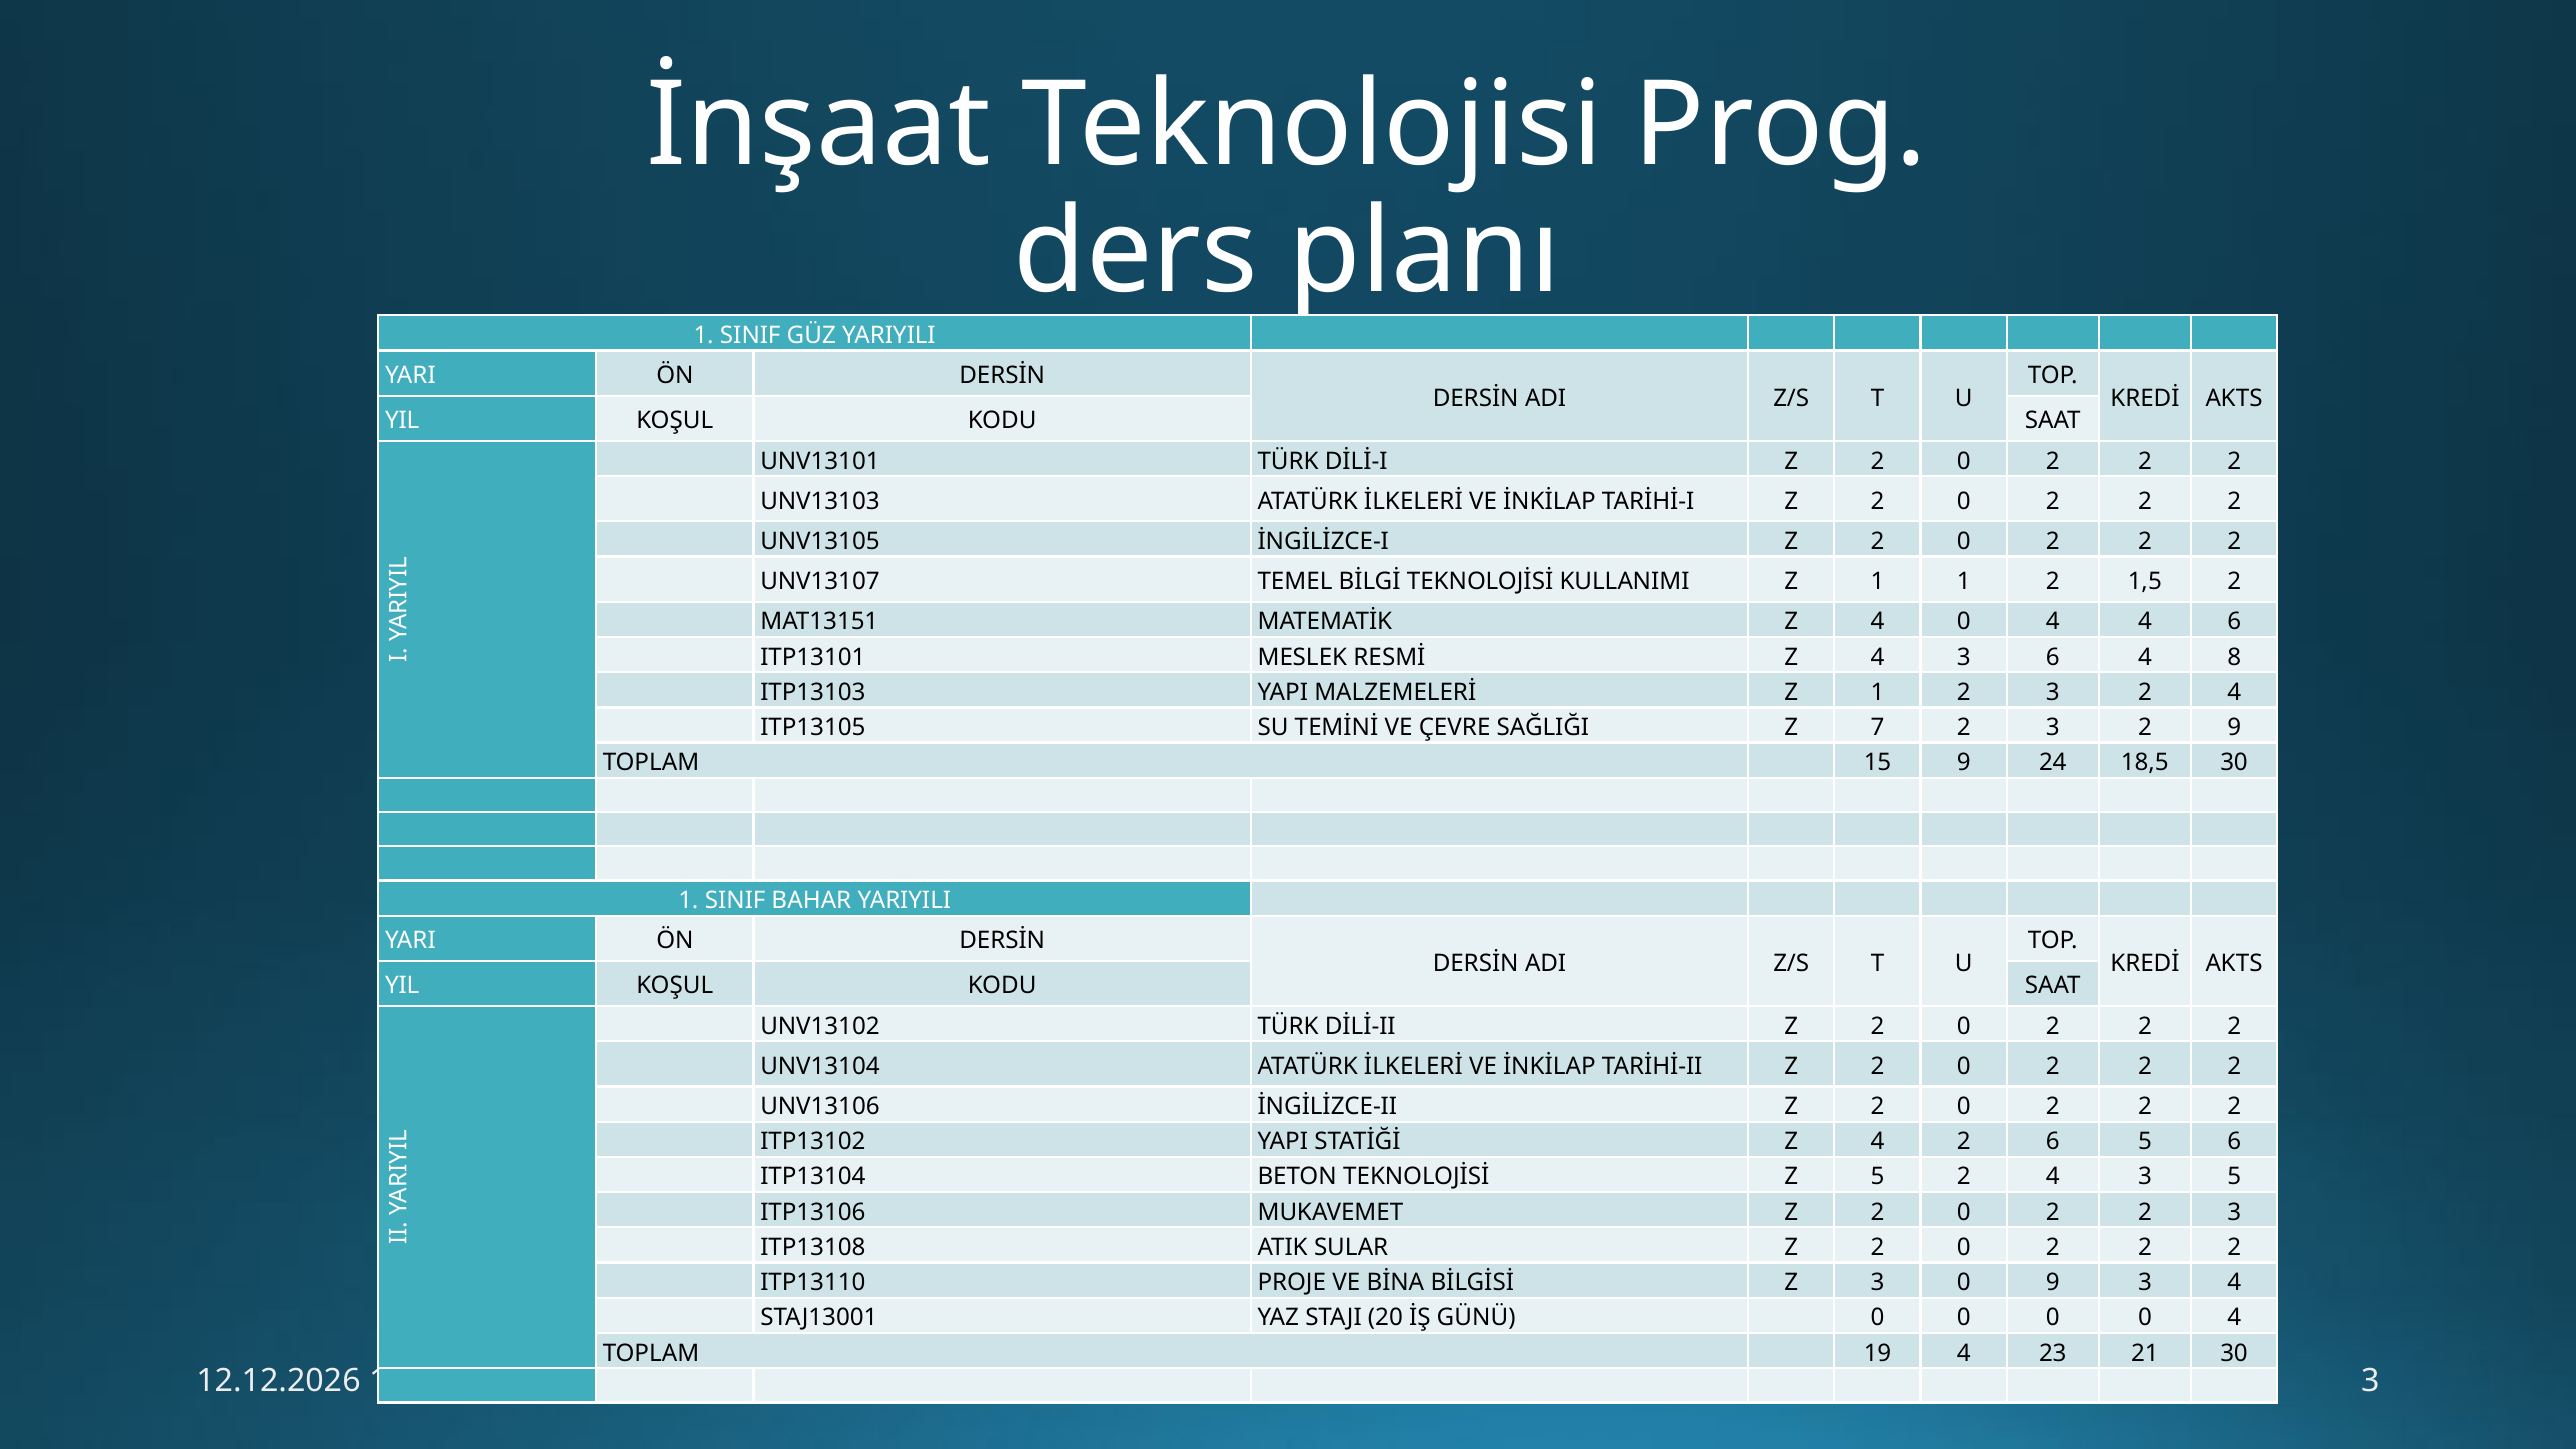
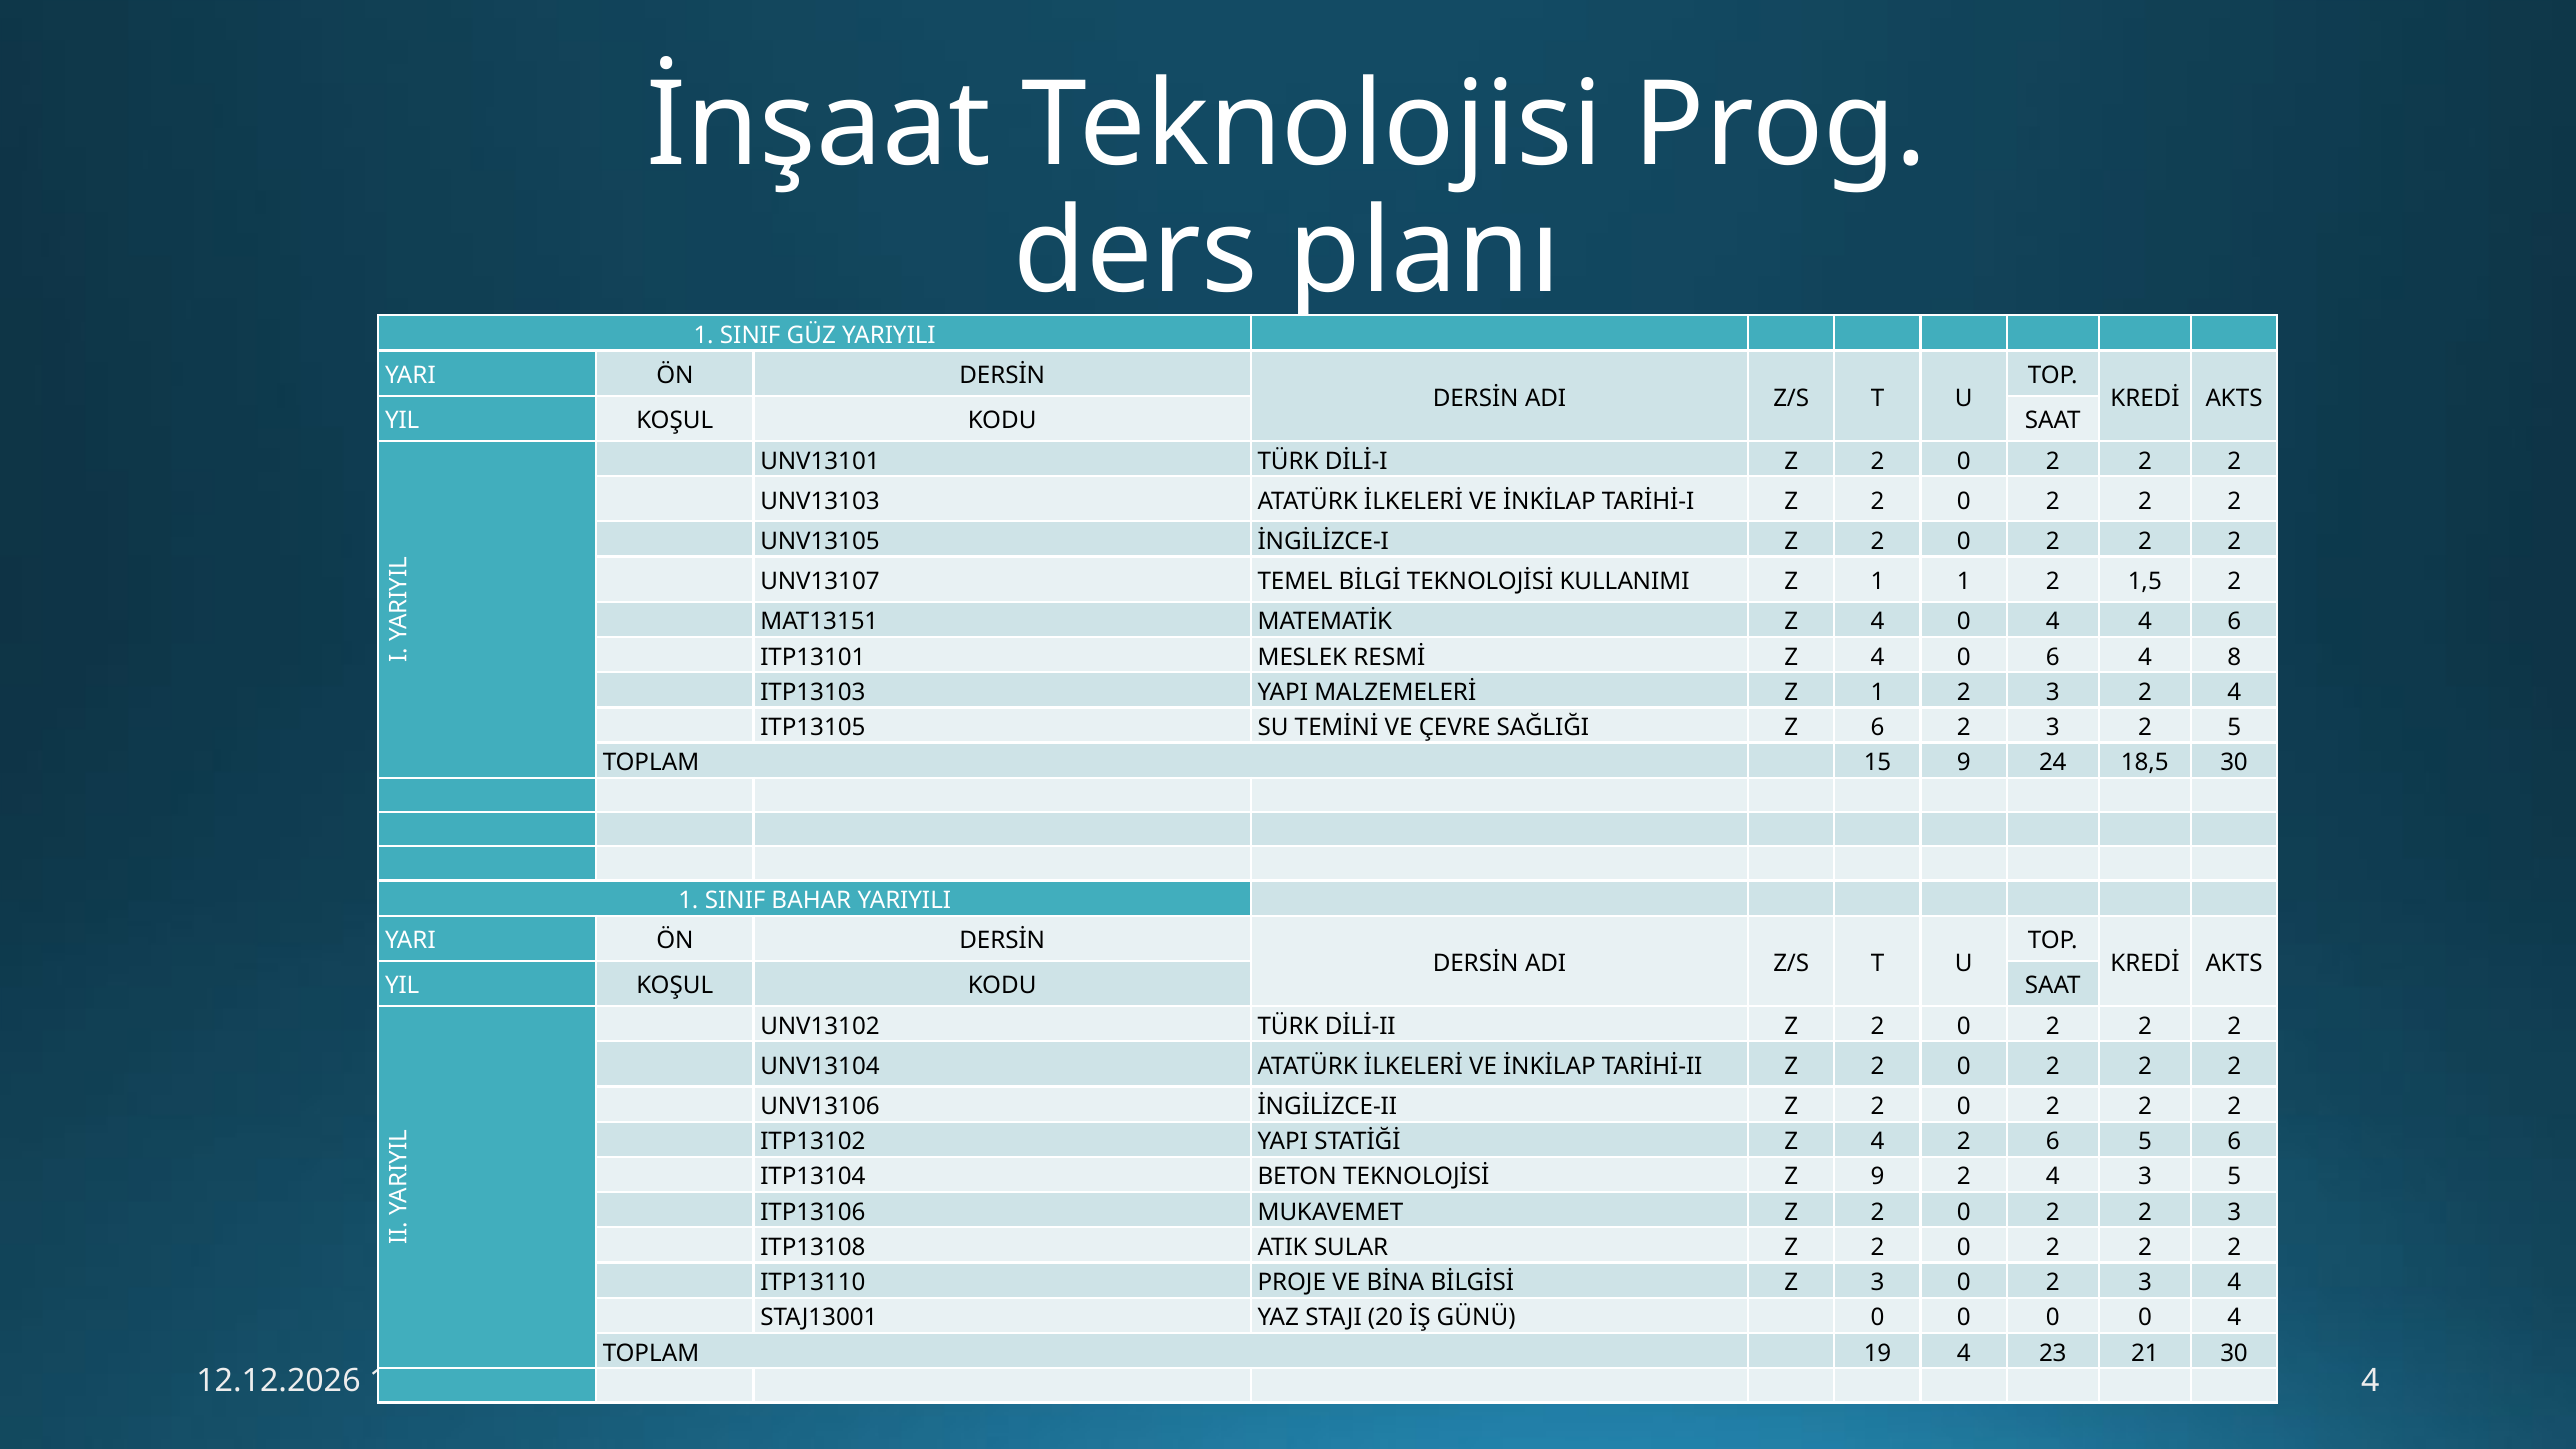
RESMİ Z 4 3: 3 -> 0
Z 7: 7 -> 6
2 9: 9 -> 5
Z 5: 5 -> 9
3 0 9: 9 -> 2
3 at (2370, 1381): 3 -> 4
